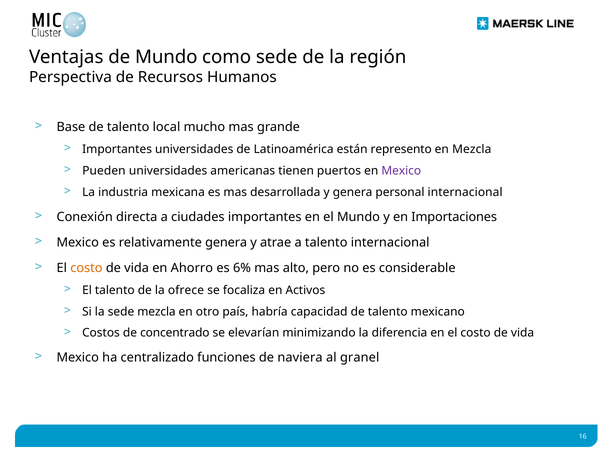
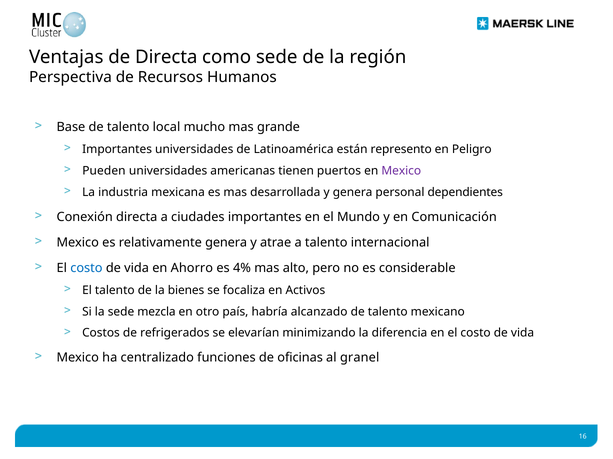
de Mundo: Mundo -> Directa
en Mezcla: Mezcla -> Peligro
personal internacional: internacional -> dependientes
Importaciones: Importaciones -> Comunicación
costo at (86, 268) colour: orange -> blue
6%: 6% -> 4%
ofrece: ofrece -> bienes
capacidad: capacidad -> alcanzado
concentrado: concentrado -> refrigerados
naviera: naviera -> oficinas
